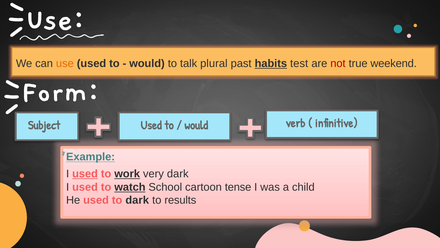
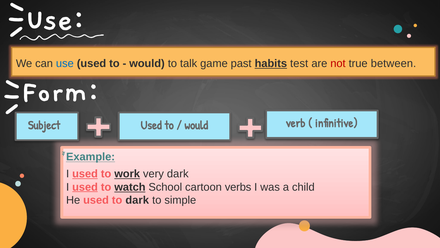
use at (65, 63) colour: orange -> blue
plural: plural -> game
weekend: weekend -> between
used at (85, 187) underline: none -> present
tense: tense -> verbs
results: results -> simple
